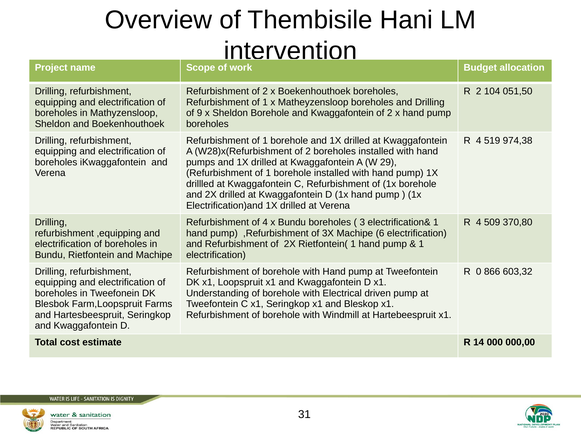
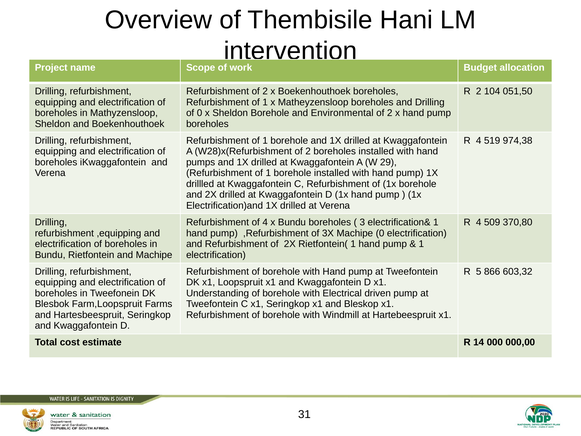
of 9: 9 -> 0
Borehole and Kwaggafontein: Kwaggafontein -> Environmental
Machipe 6: 6 -> 0
0: 0 -> 5
